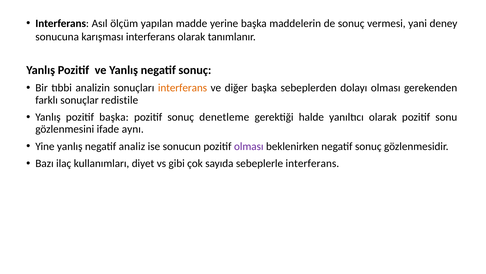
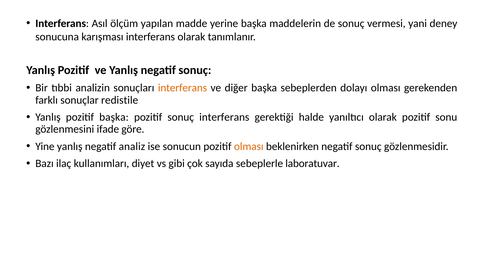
sonuç denetleme: denetleme -> interferans
aynı: aynı -> göre
olması at (249, 146) colour: purple -> orange
sebeplerle interferans: interferans -> laboratuvar
